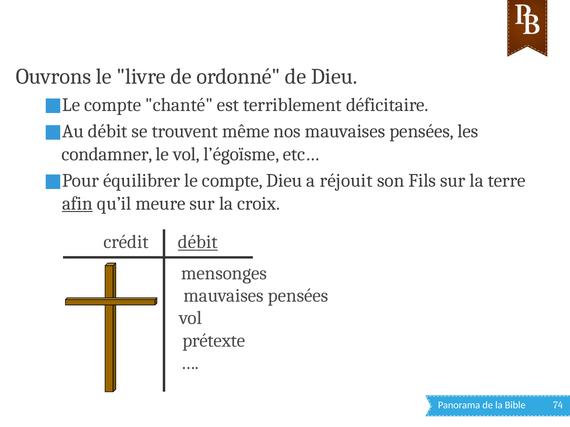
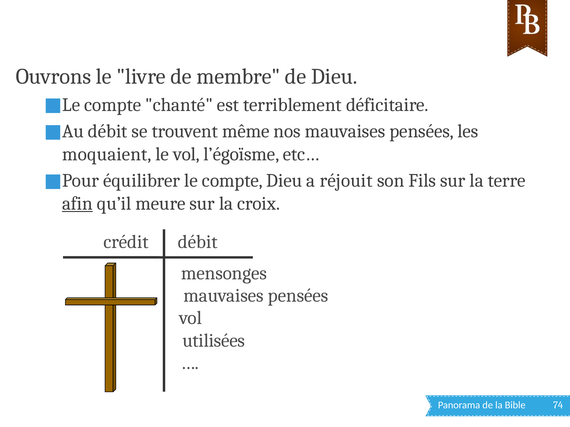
ordonné: ordonné -> membre
condamner: condamner -> moquaient
débit at (198, 242) underline: present -> none
prétexte: prétexte -> utilisées
